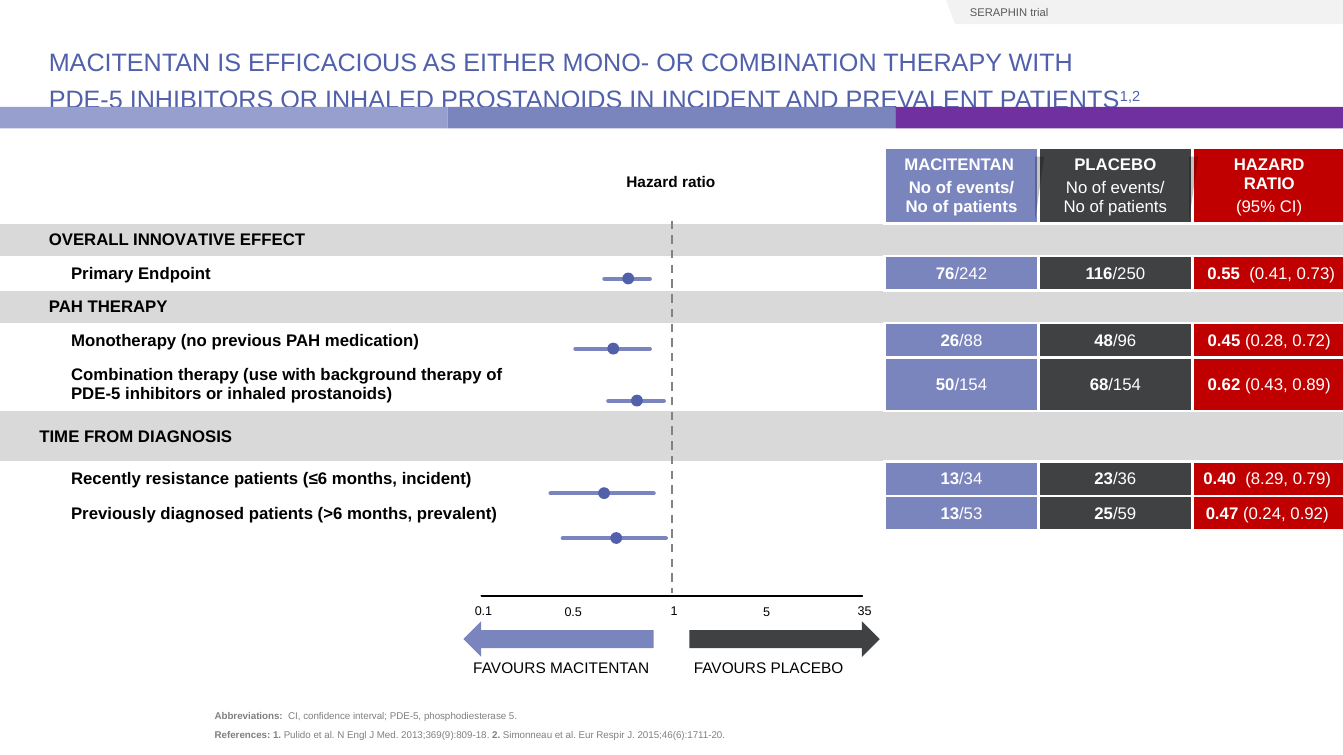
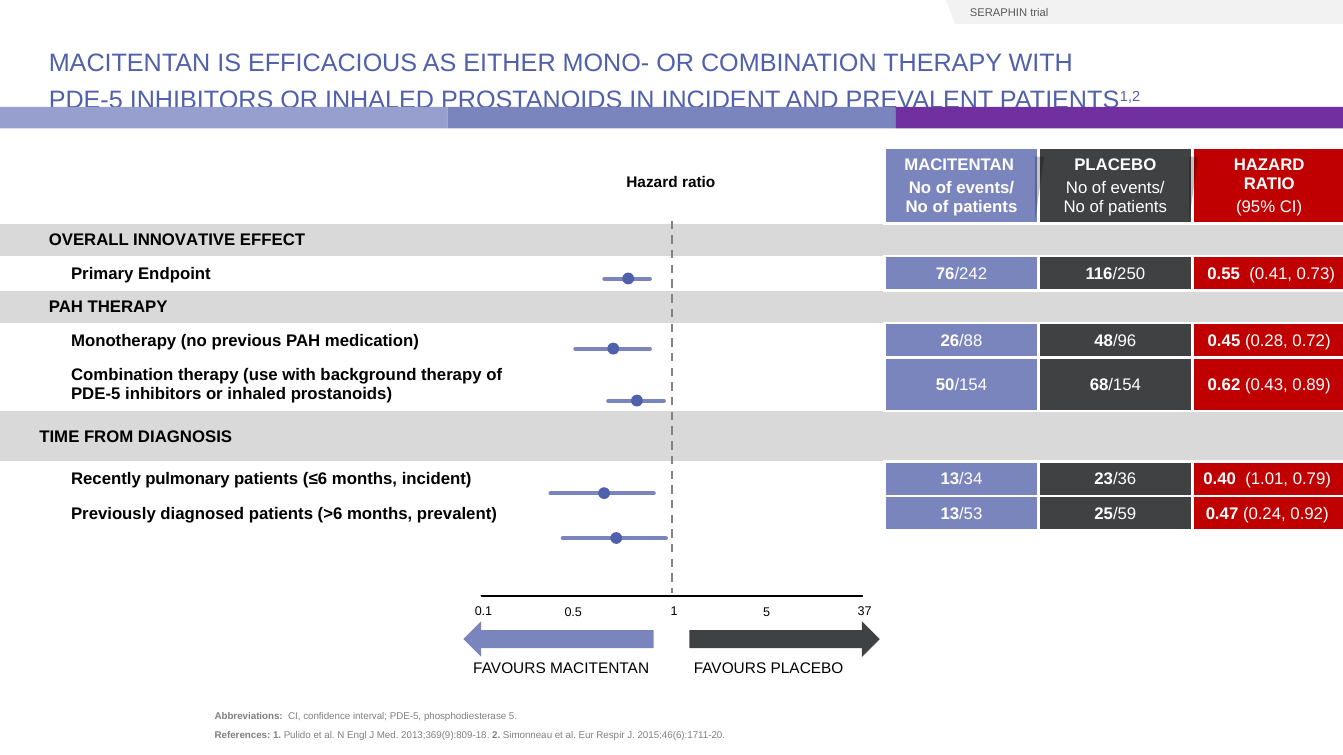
resistance: resistance -> pulmonary
8.29: 8.29 -> 1.01
35: 35 -> 37
